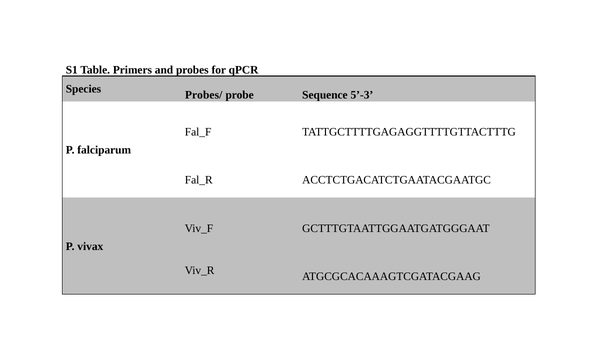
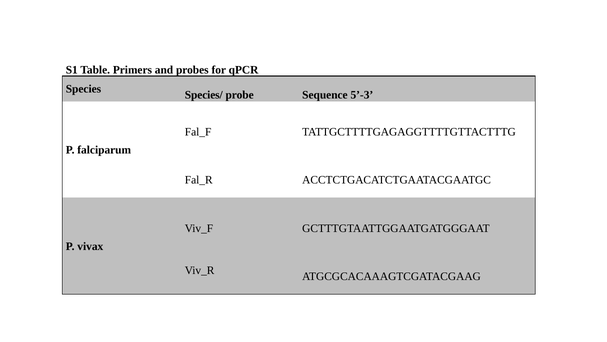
Probes/: Probes/ -> Species/
